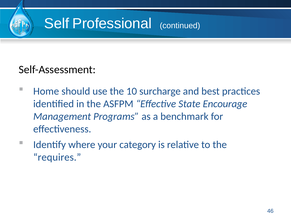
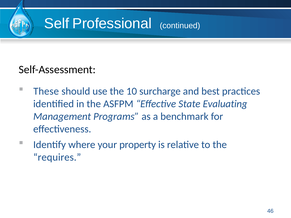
Home: Home -> These
Encourage: Encourage -> Evaluating
category: category -> property
